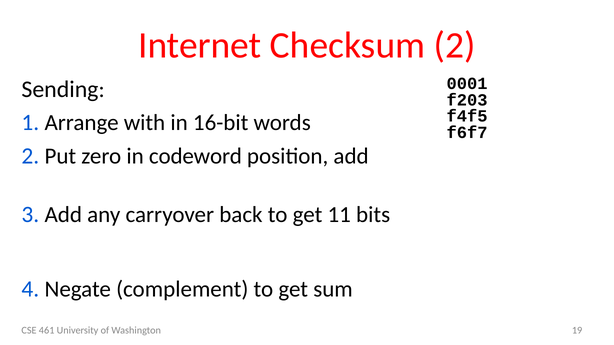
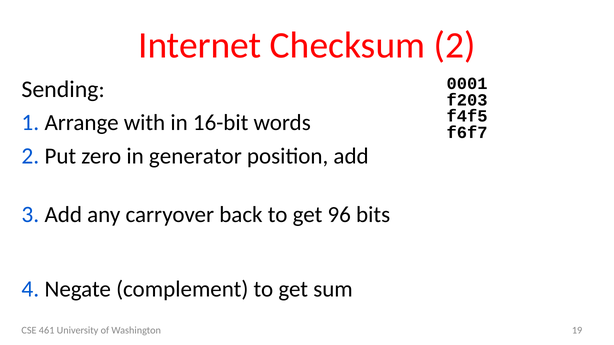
codeword: codeword -> generator
11: 11 -> 96
